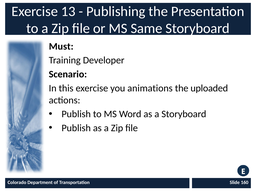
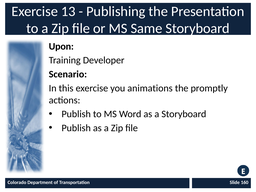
Must: Must -> Upon
uploaded: uploaded -> promptly
